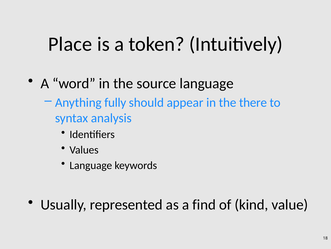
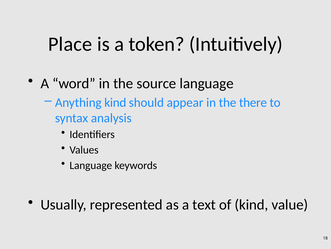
Anything fully: fully -> kind
find: find -> text
